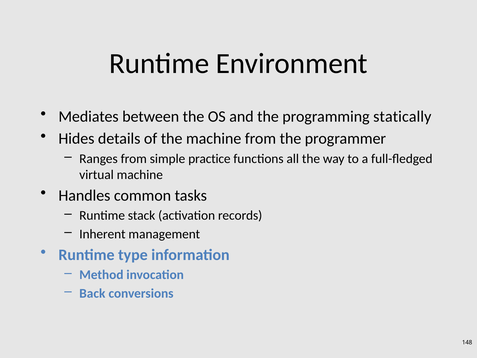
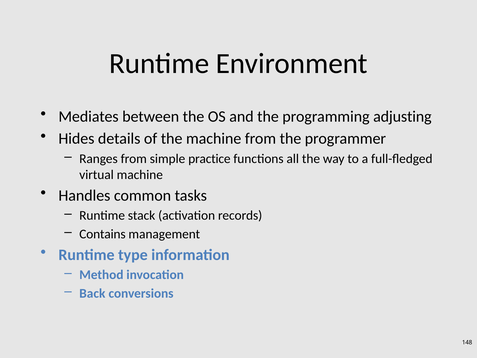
statically: statically -> adjusting
Inherent: Inherent -> Contains
